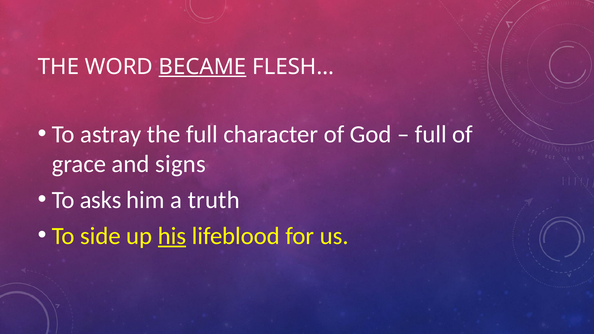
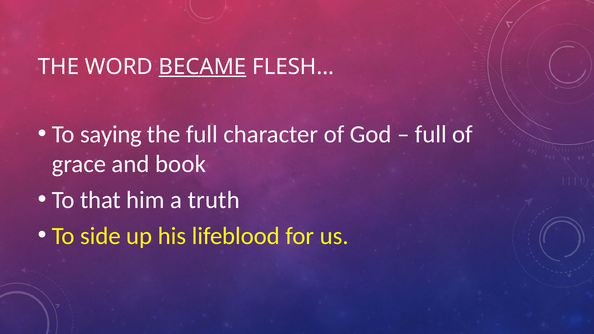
astray: astray -> saying
signs: signs -> book
asks: asks -> that
his underline: present -> none
